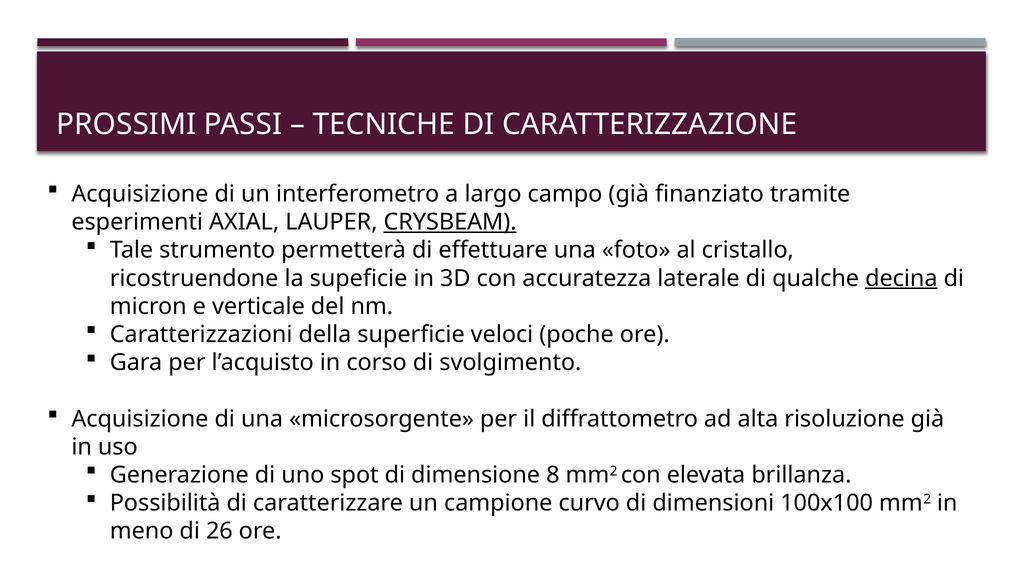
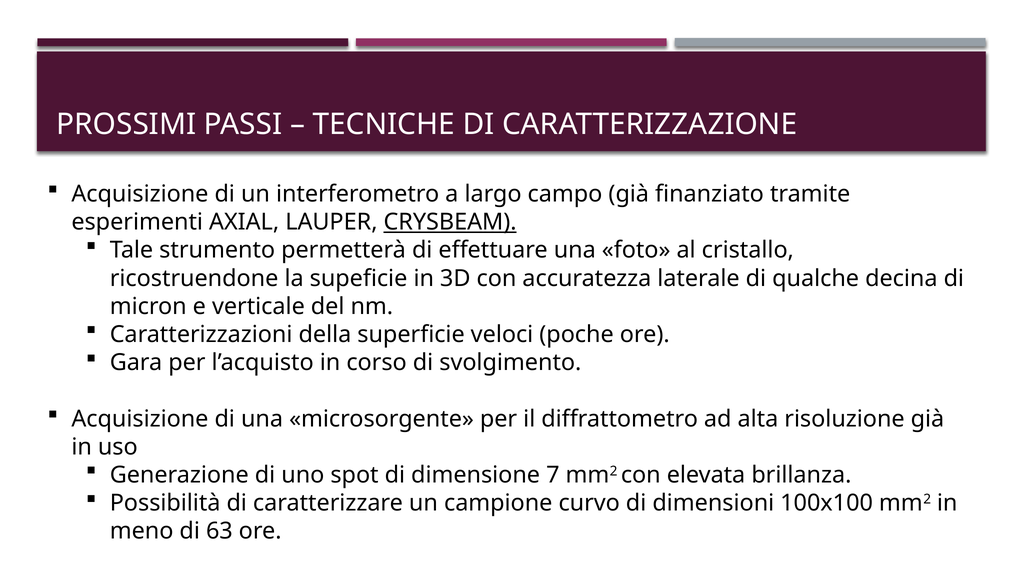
decina underline: present -> none
8: 8 -> 7
26: 26 -> 63
